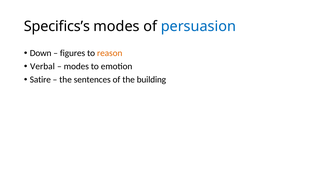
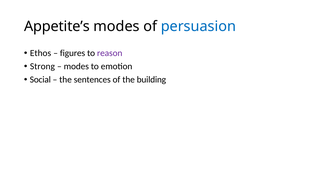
Specifics’s: Specifics’s -> Appetite’s
Down: Down -> Ethos
reason colour: orange -> purple
Verbal: Verbal -> Strong
Satire: Satire -> Social
